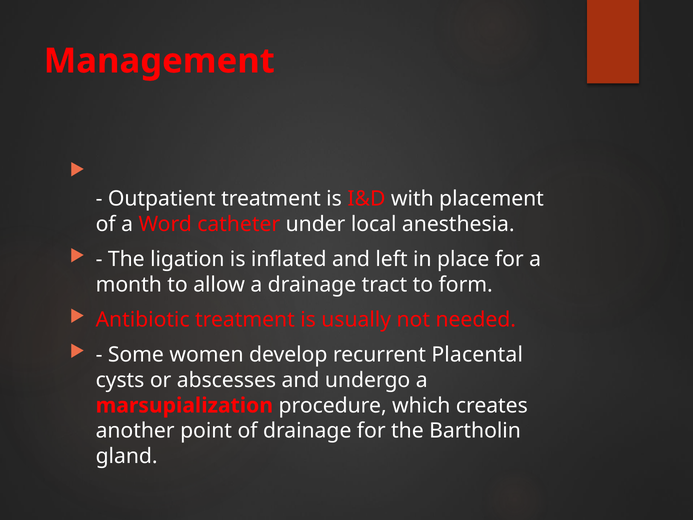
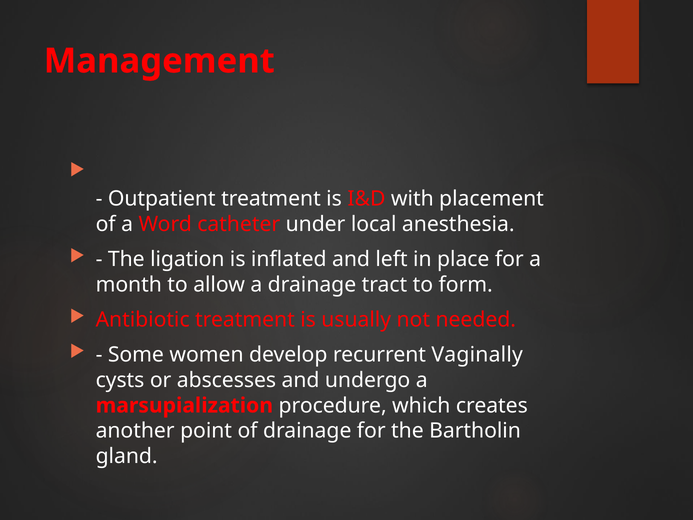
Placental: Placental -> Vaginally
